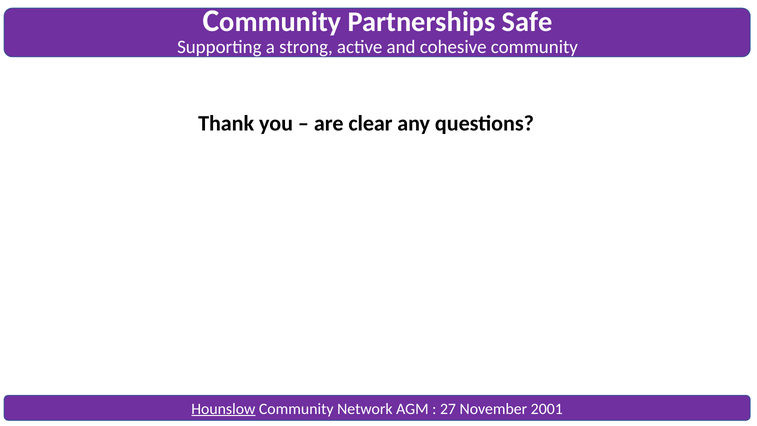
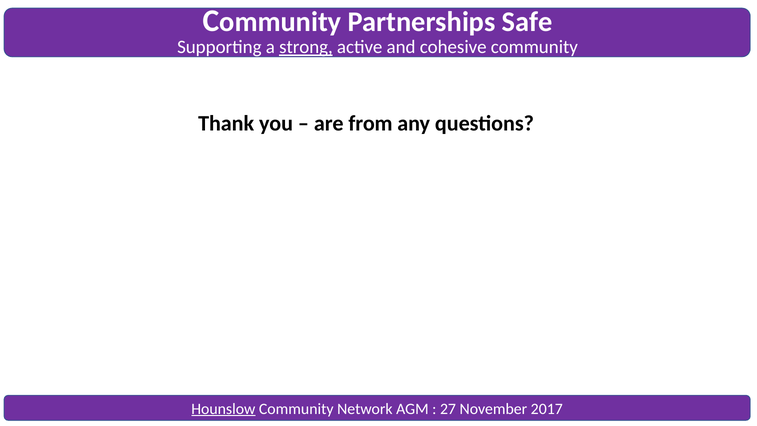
strong underline: none -> present
clear: clear -> from
2001: 2001 -> 2017
